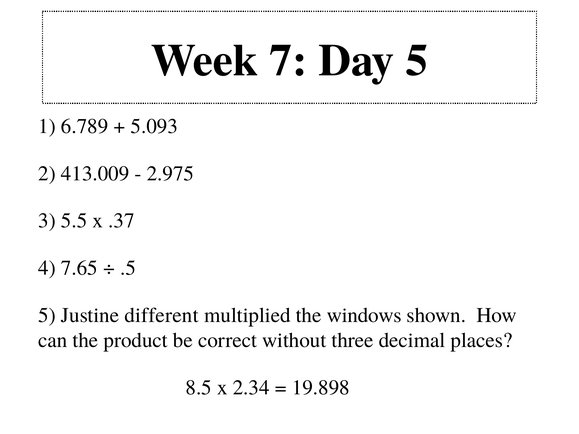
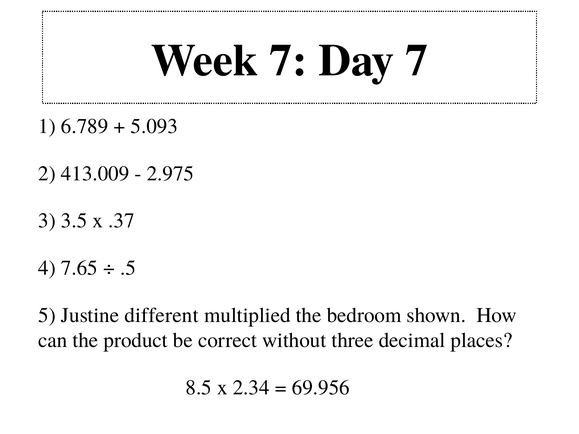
Day 5: 5 -> 7
5.5: 5.5 -> 3.5
windows: windows -> bedroom
19.898: 19.898 -> 69.956
